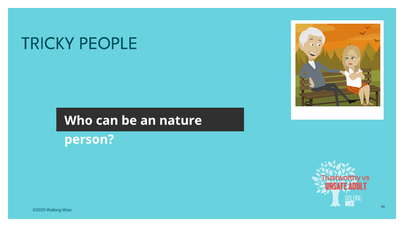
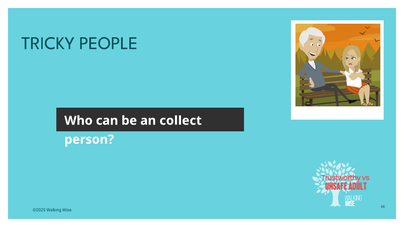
nature: nature -> collect
